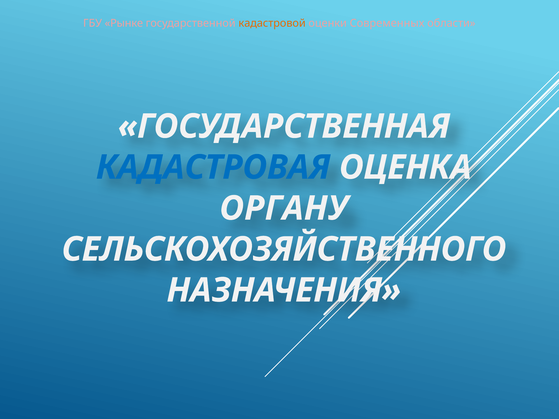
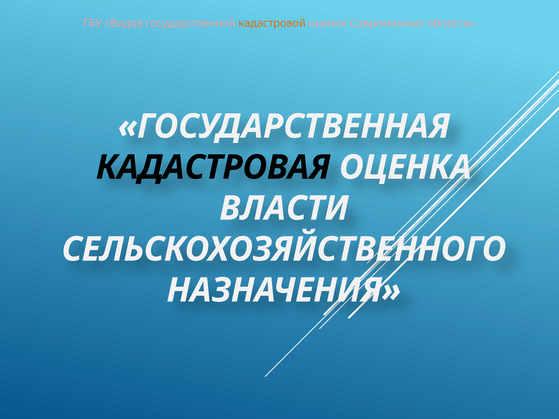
Рынке: Рынке -> Видов
КАДАСТРОВАЯ colour: blue -> black
ОРГАНУ: ОРГАНУ -> ВЛАСТИ
